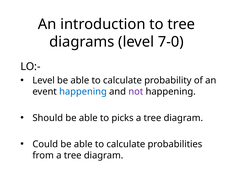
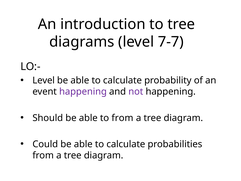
7-0: 7-0 -> 7-7
happening at (83, 92) colour: blue -> purple
to picks: picks -> from
